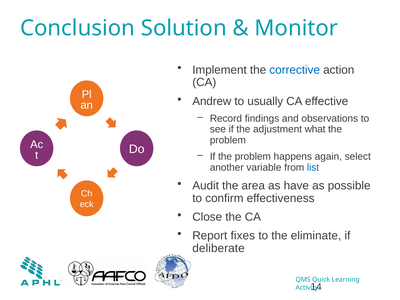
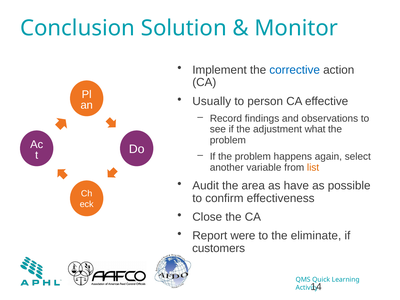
Andrew: Andrew -> Usually
usually: usually -> person
list colour: blue -> orange
fixes: fixes -> were
deliberate: deliberate -> customers
